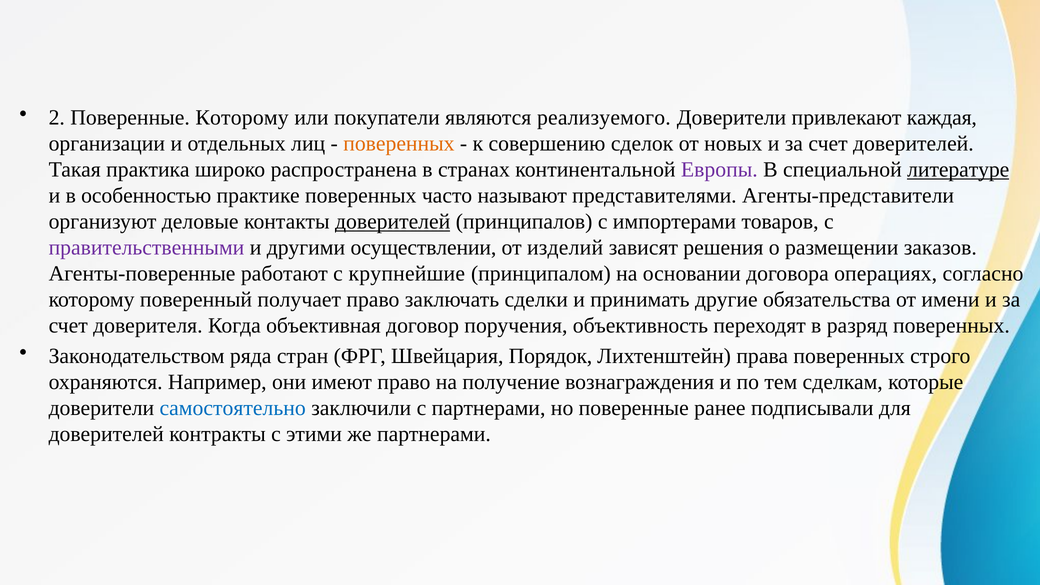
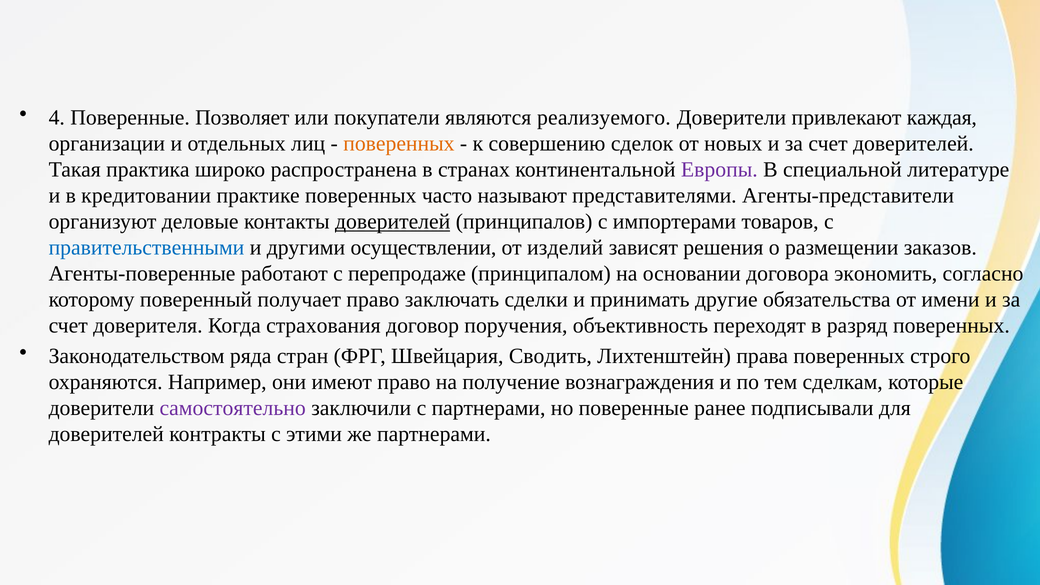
2: 2 -> 4
Поверенные Которому: Которому -> Позволяет
литературе underline: present -> none
особенностью: особенностью -> кредитовании
правительственными colour: purple -> blue
крупнейшие: крупнейшие -> перепродаже
операциях: операциях -> экономить
объективная: объективная -> страхования
Порядок: Порядок -> Сводить
самостоятельно colour: blue -> purple
